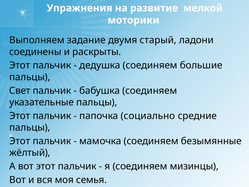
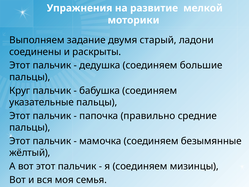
Свет: Свет -> Круг
социально: социально -> правильно
